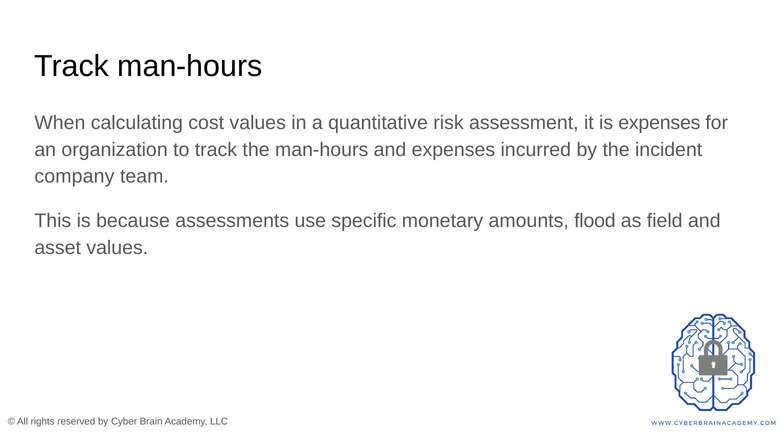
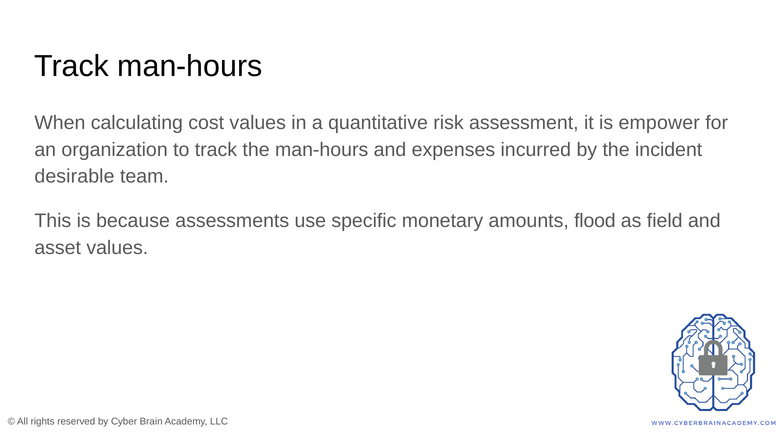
is expenses: expenses -> empower
company: company -> desirable
